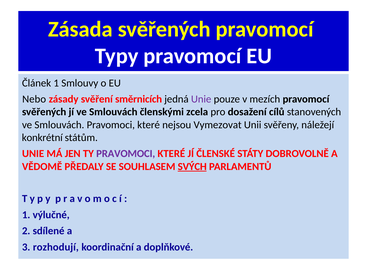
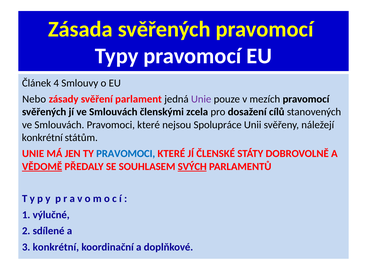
Článek 1: 1 -> 4
směrnicích: směrnicích -> parlament
Vymezovat: Vymezovat -> Spolupráce
PRAVOMOCI at (126, 154) colour: purple -> blue
VĚDOMĚ underline: none -> present
3 rozhodují: rozhodují -> konkrétní
